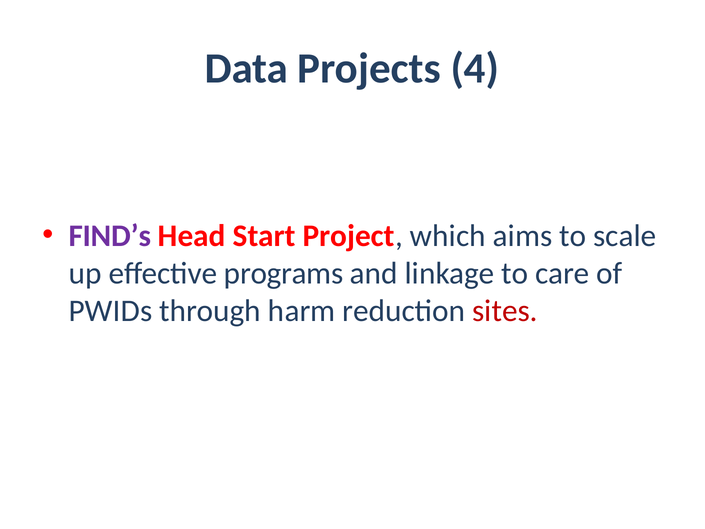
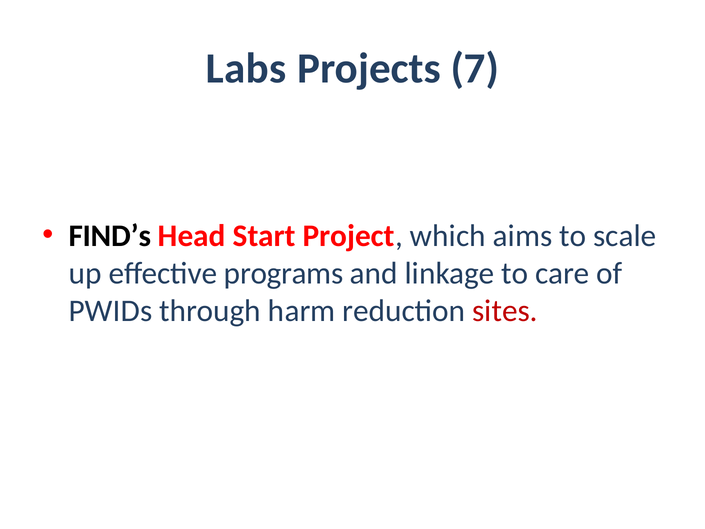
Data: Data -> Labs
4: 4 -> 7
FIND’s colour: purple -> black
